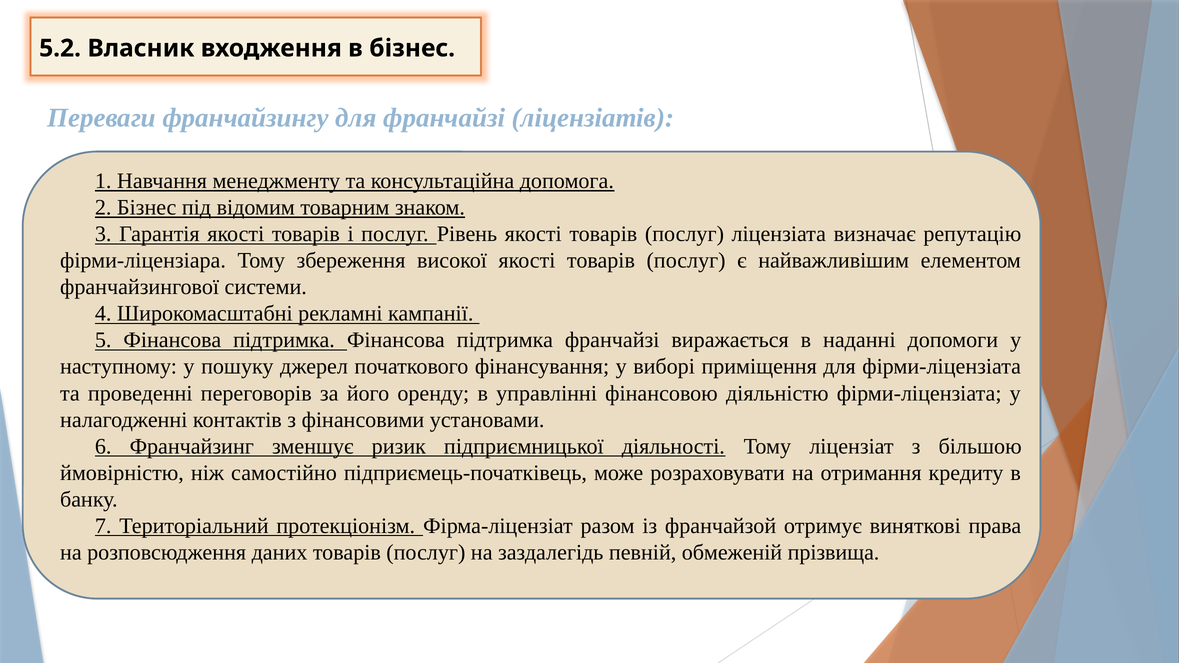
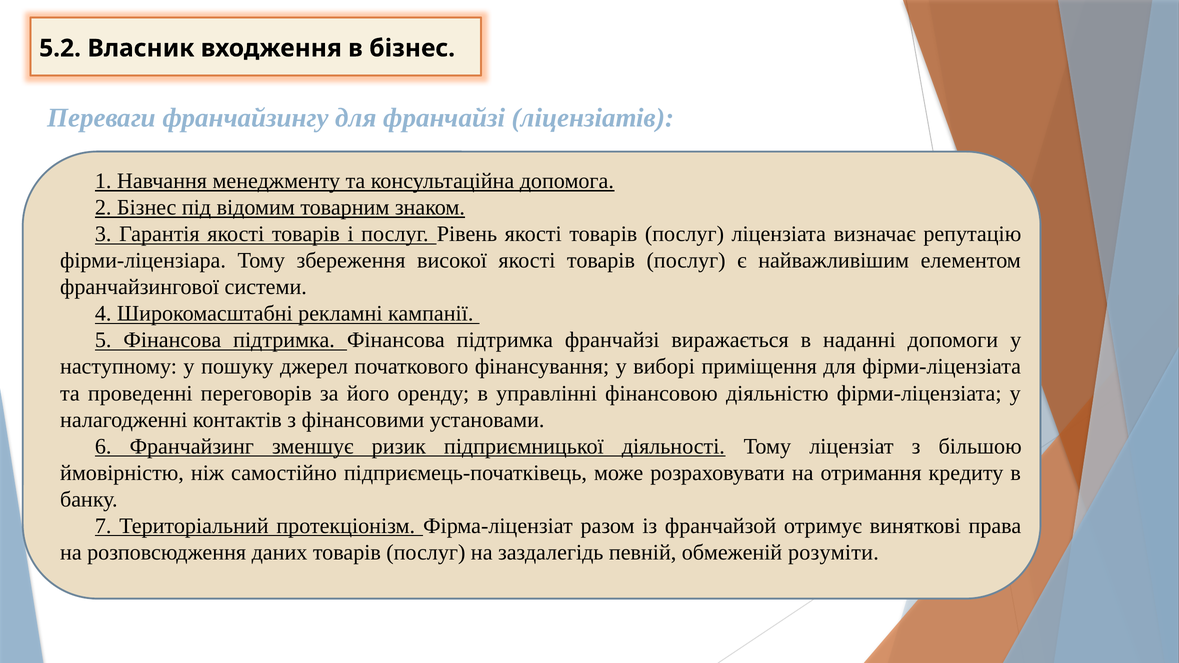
прізвища: прізвища -> розуміти
